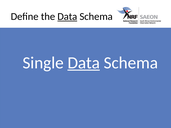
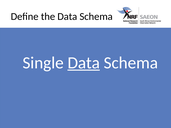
Data at (67, 17) underline: present -> none
